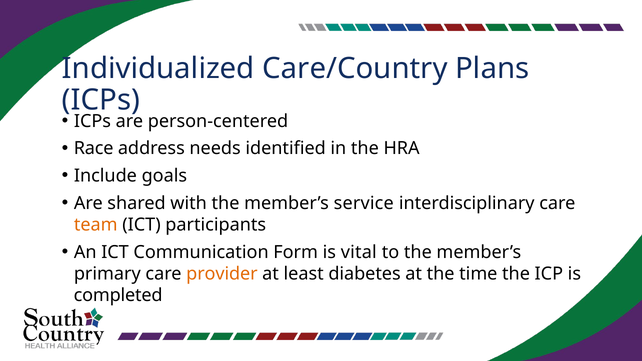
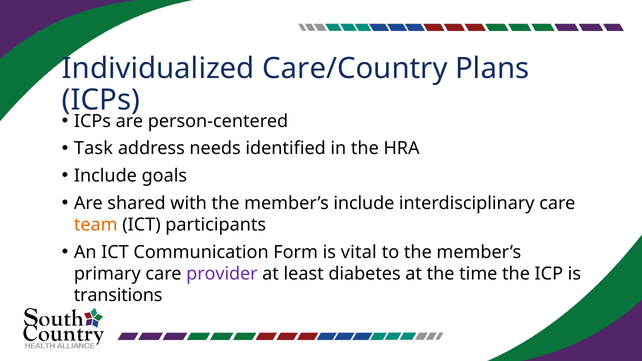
Race: Race -> Task
member’s service: service -> include
provider colour: orange -> purple
completed: completed -> transitions
